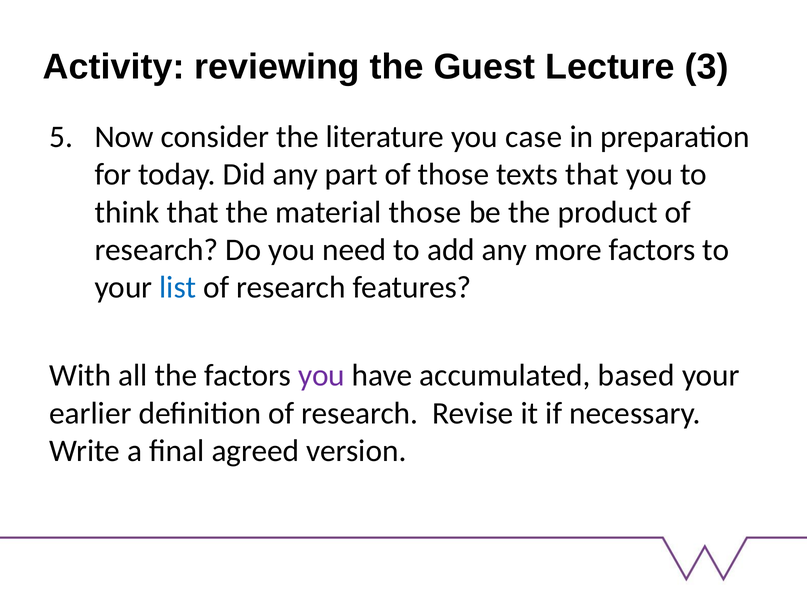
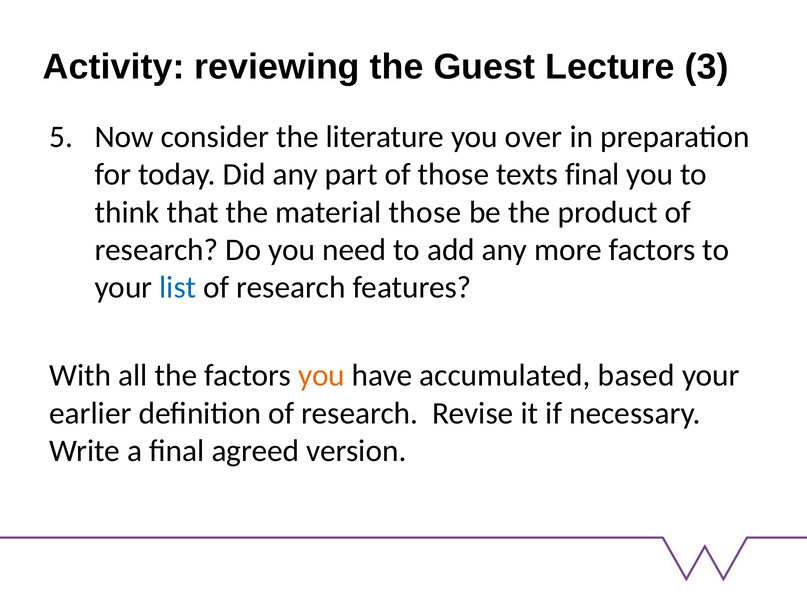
case: case -> over
texts that: that -> final
you at (321, 376) colour: purple -> orange
